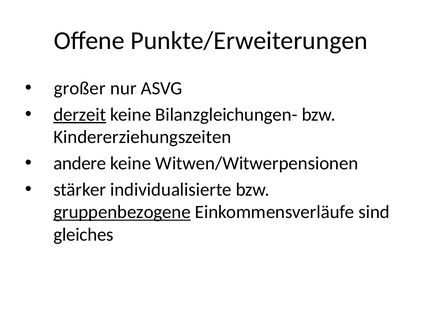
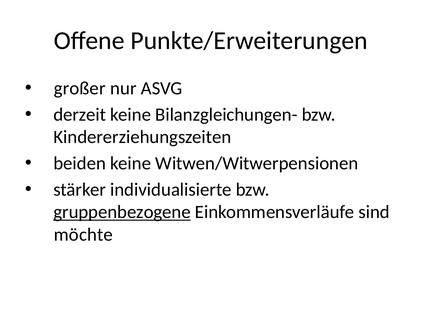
derzeit underline: present -> none
andere: andere -> beiden
gleiches: gleiches -> möchte
